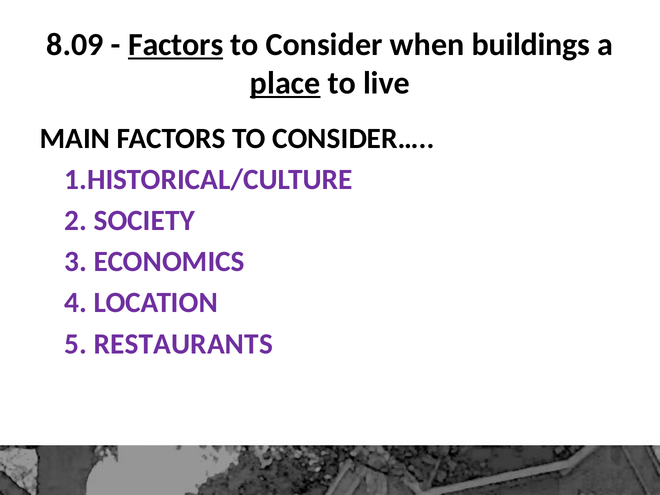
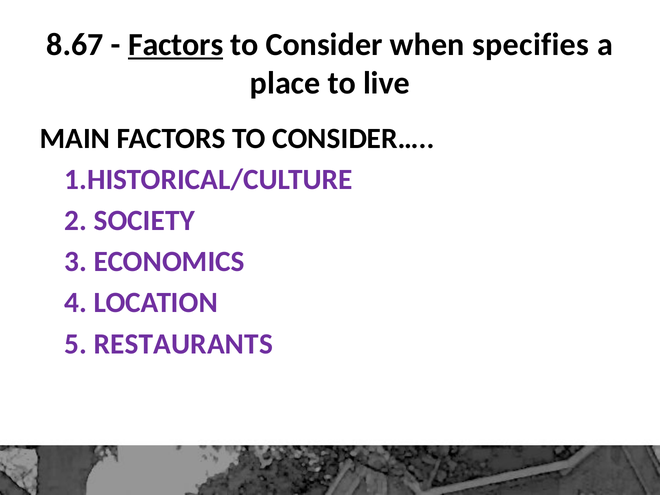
8.09: 8.09 -> 8.67
buildings: buildings -> specifies
place underline: present -> none
